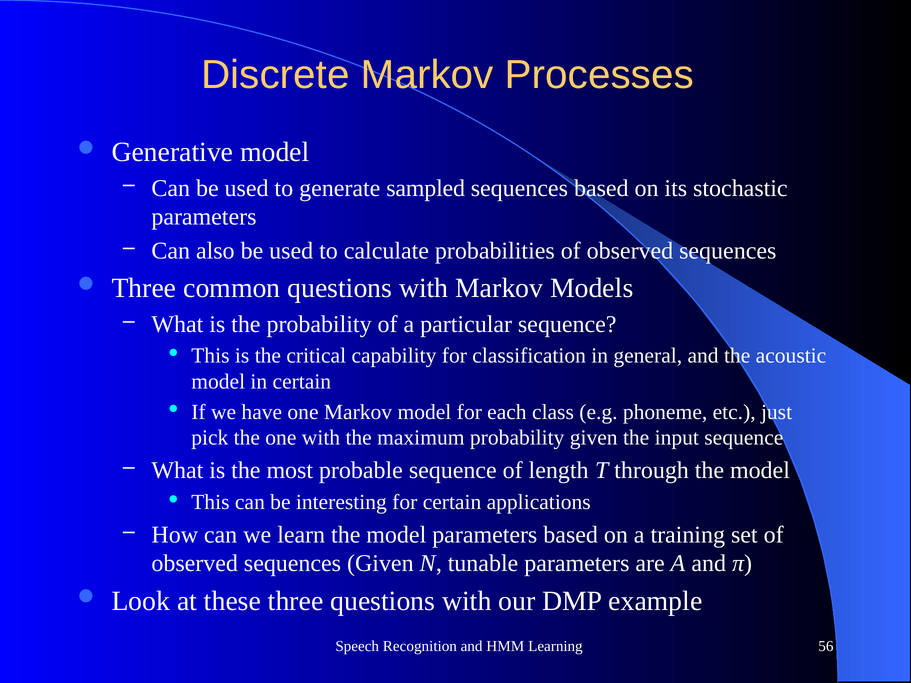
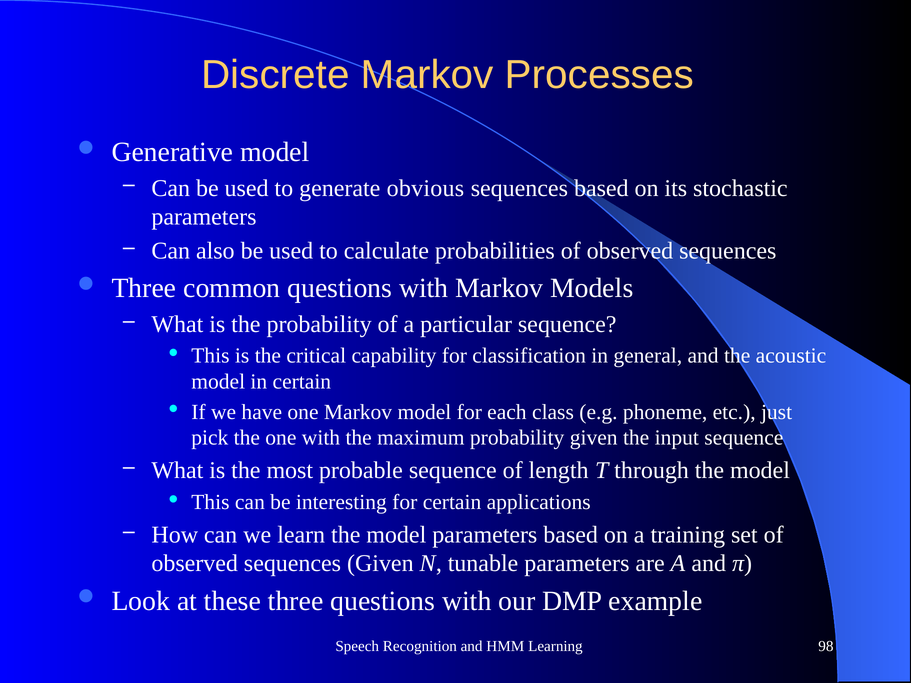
sampled: sampled -> obvious
56: 56 -> 98
